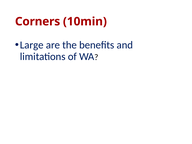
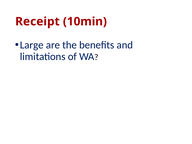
Corners: Corners -> Receipt
